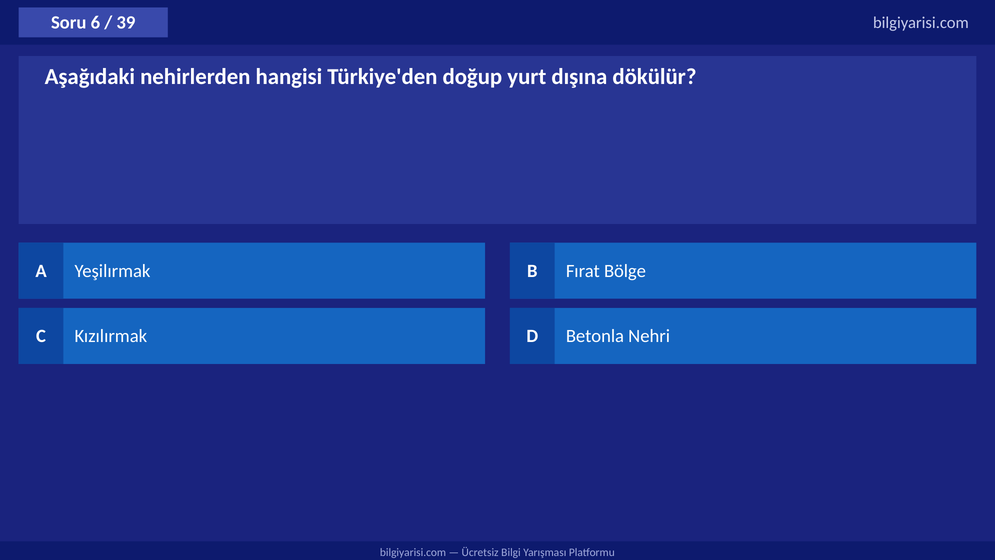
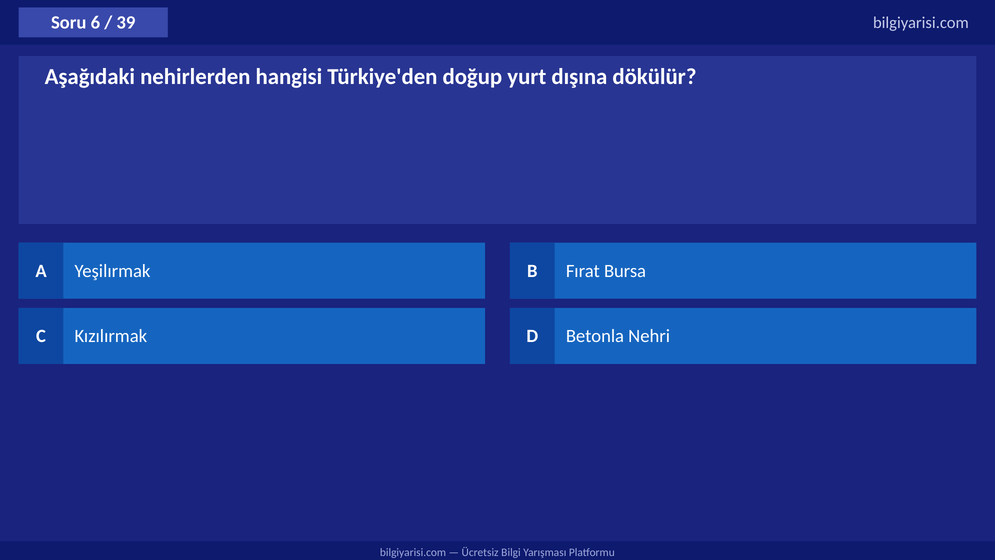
Bölge: Bölge -> Bursa
